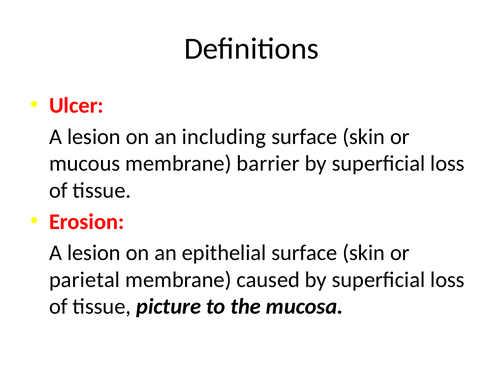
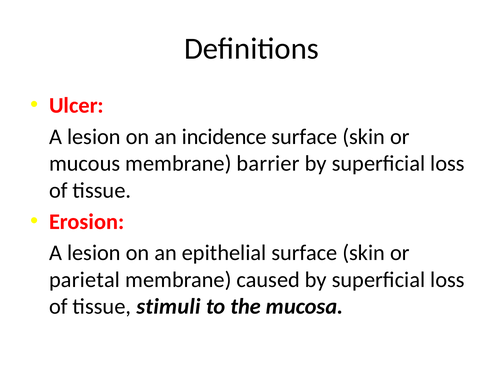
including: including -> incidence
picture: picture -> stimuli
